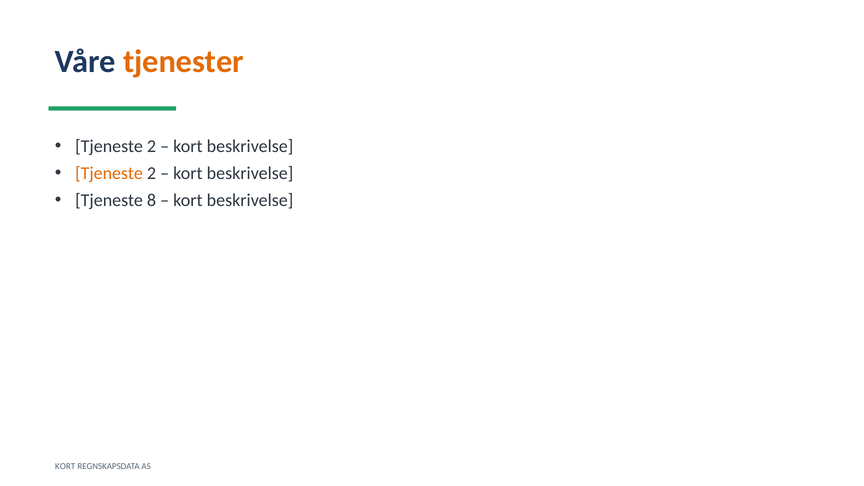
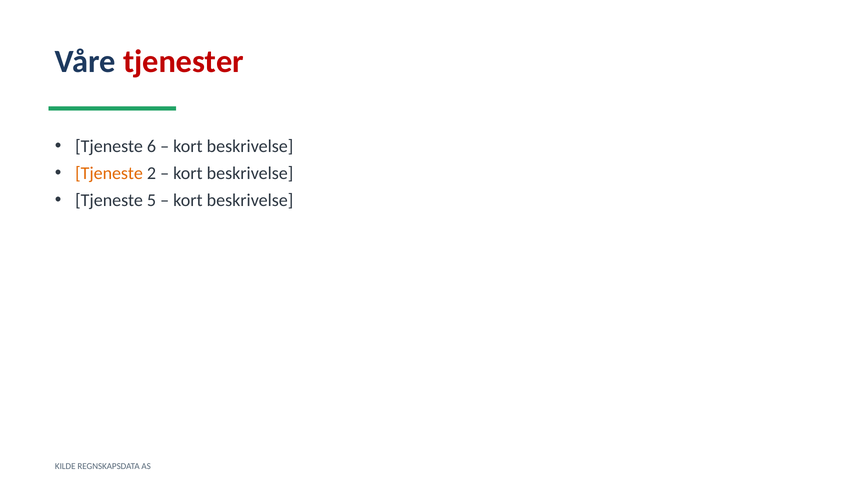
tjenester colour: orange -> red
2 at (151, 146): 2 -> 6
8: 8 -> 5
KORT at (65, 466): KORT -> KILDE
